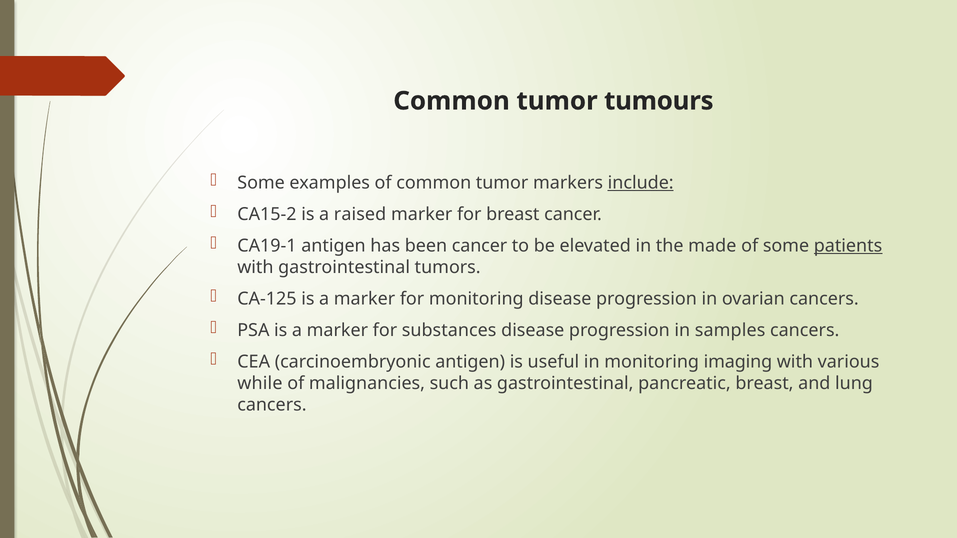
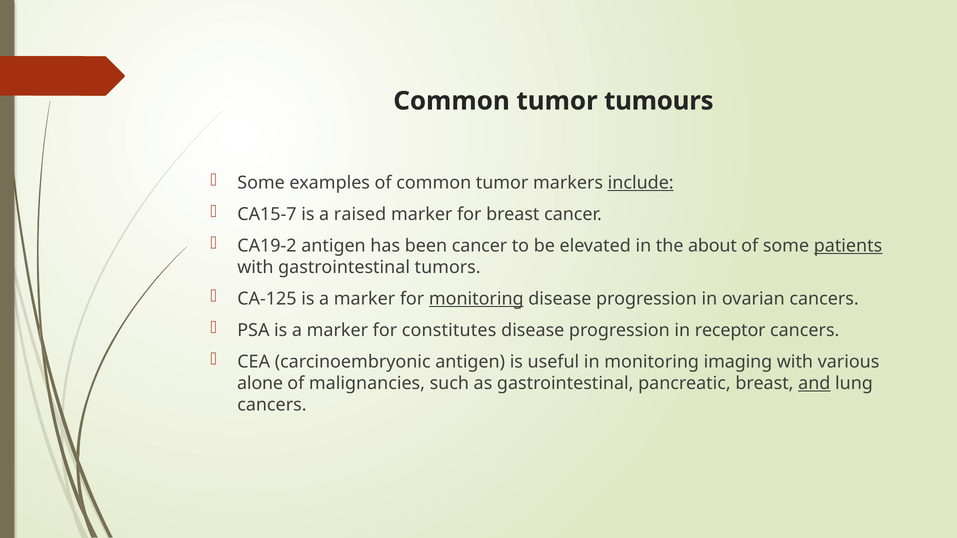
CA15-2: CA15-2 -> CA15-7
CA19-1: CA19-1 -> CA19-2
made: made -> about
monitoring at (476, 299) underline: none -> present
substances: substances -> constitutes
samples: samples -> receptor
while: while -> alone
and underline: none -> present
